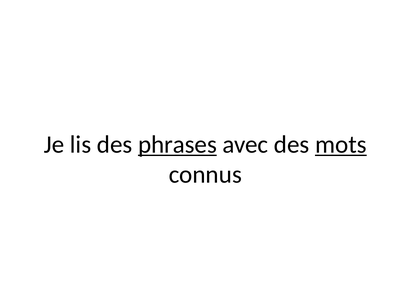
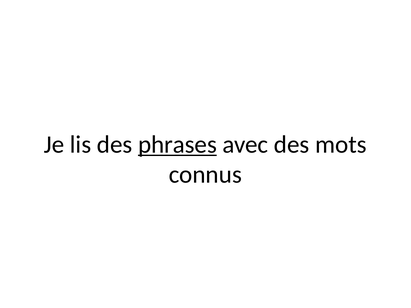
mots underline: present -> none
